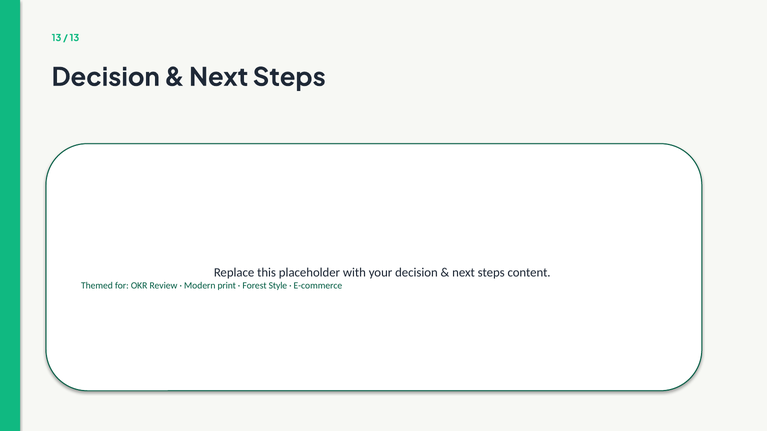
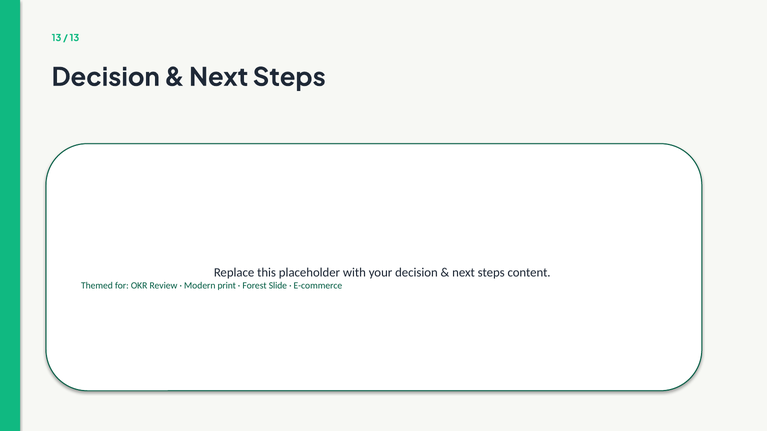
Style: Style -> Slide
